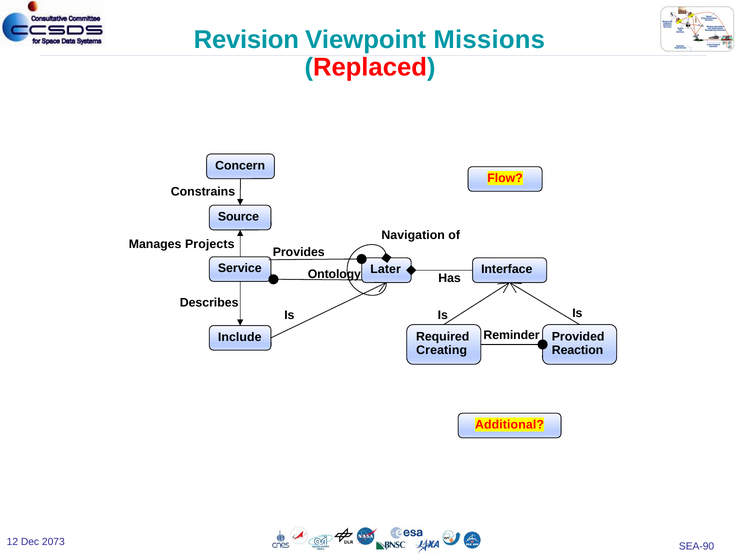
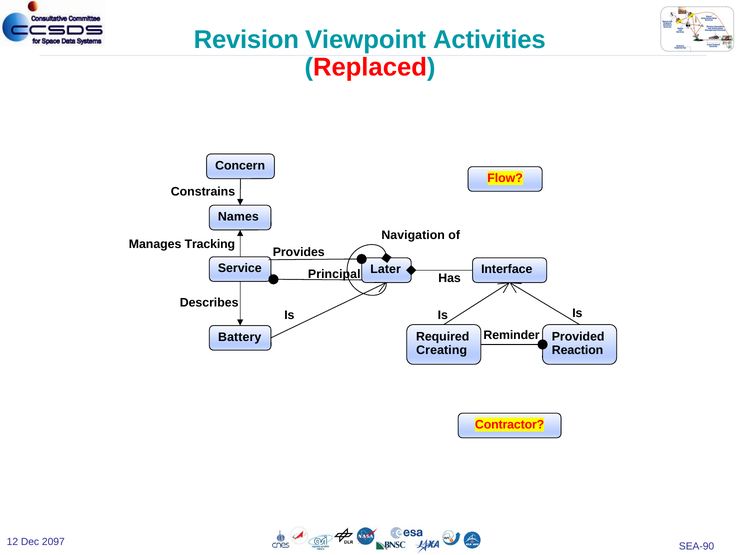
Missions: Missions -> Activities
Source: Source -> Names
Projects: Projects -> Tracking
Ontology: Ontology -> Principal
Include: Include -> Battery
Additional: Additional -> Contractor
2073: 2073 -> 2097
